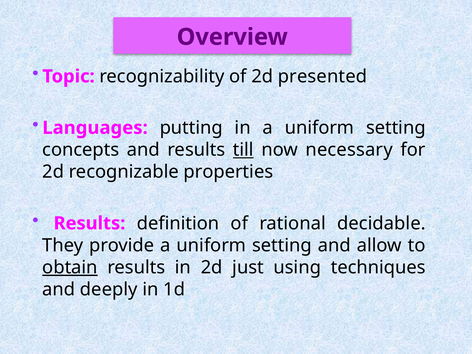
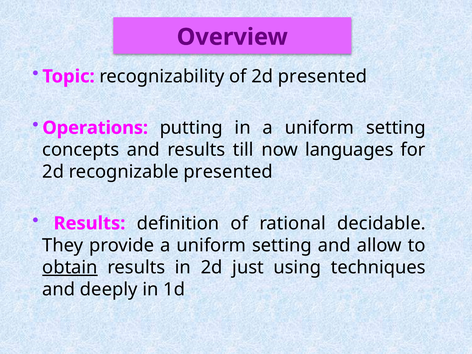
Languages: Languages -> Operations
till underline: present -> none
necessary: necessary -> languages
recognizable properties: properties -> presented
